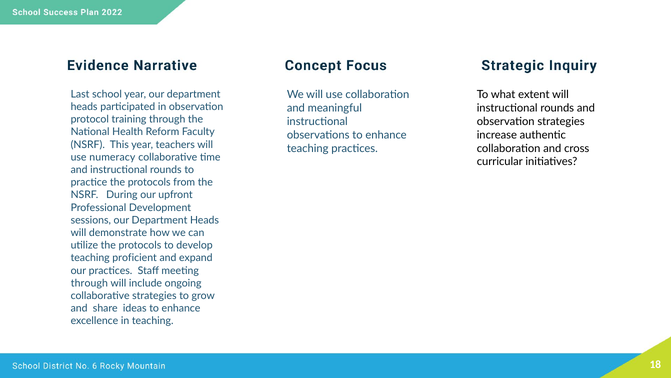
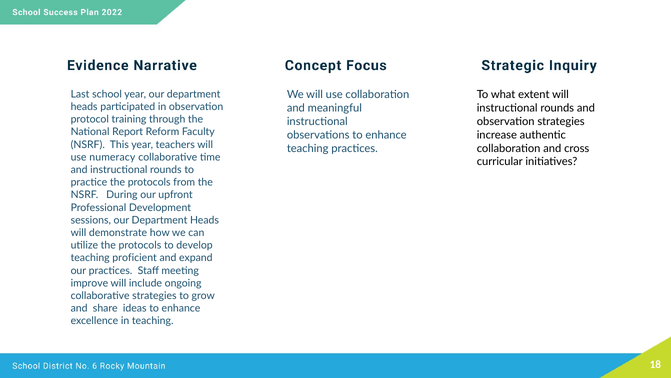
Health: Health -> Report
through at (89, 283): through -> improve
